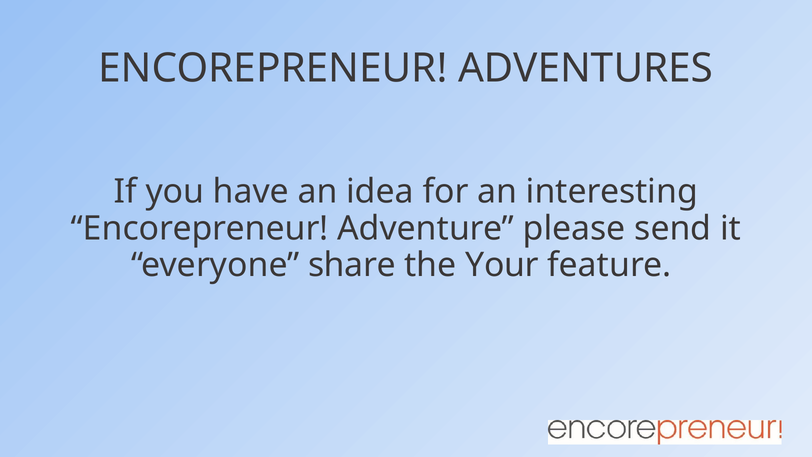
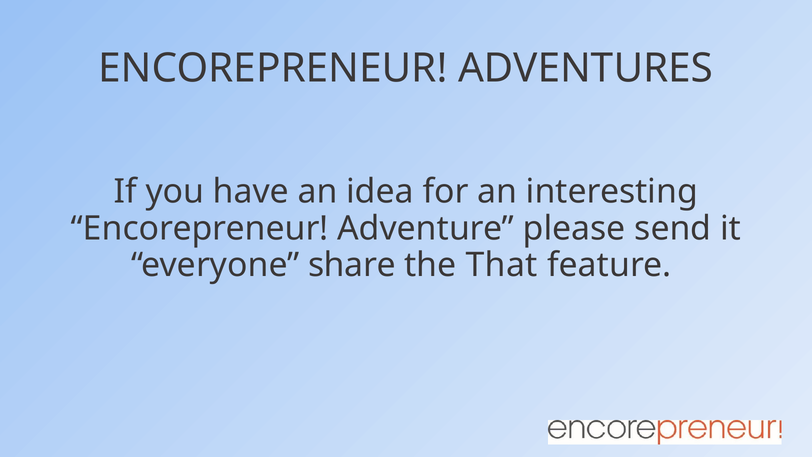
Your: Your -> That
